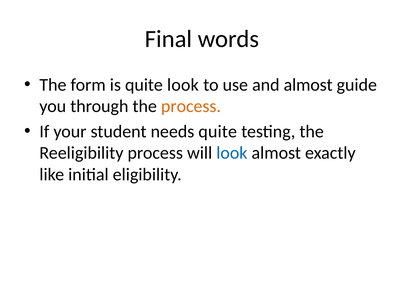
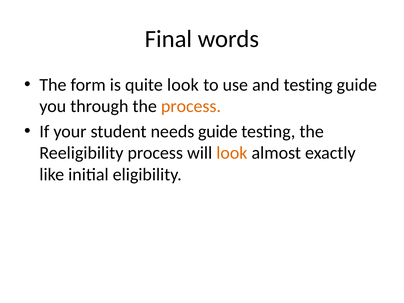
and almost: almost -> testing
needs quite: quite -> guide
look at (232, 153) colour: blue -> orange
